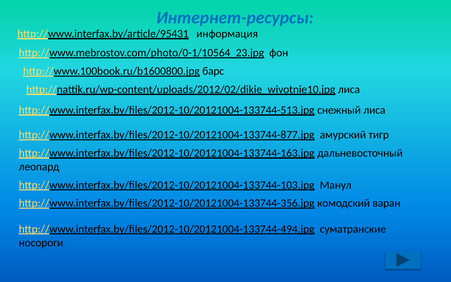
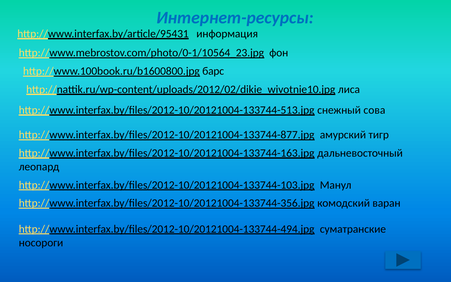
снежный лиса: лиса -> сова
